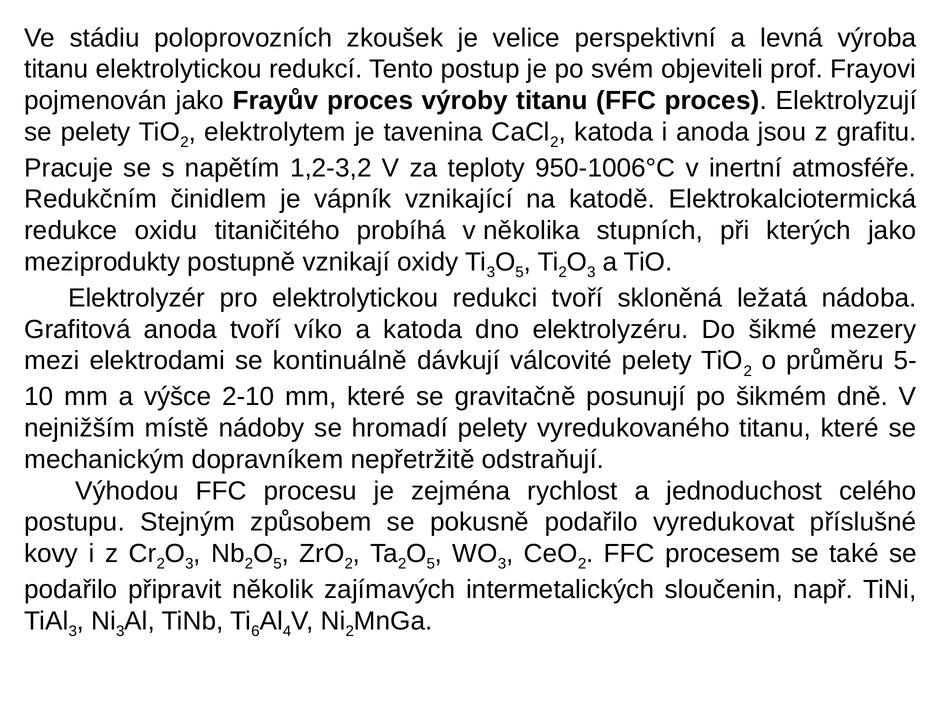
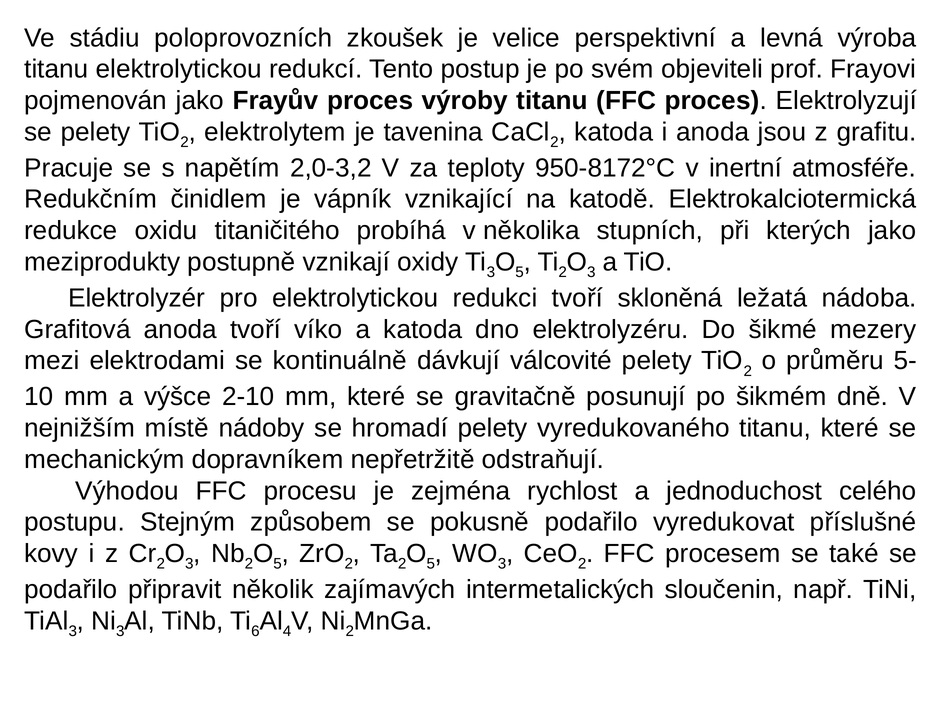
1,2-3,2: 1,2-3,2 -> 2,0-3,2
950-1006°C: 950-1006°C -> 950-8172°C
